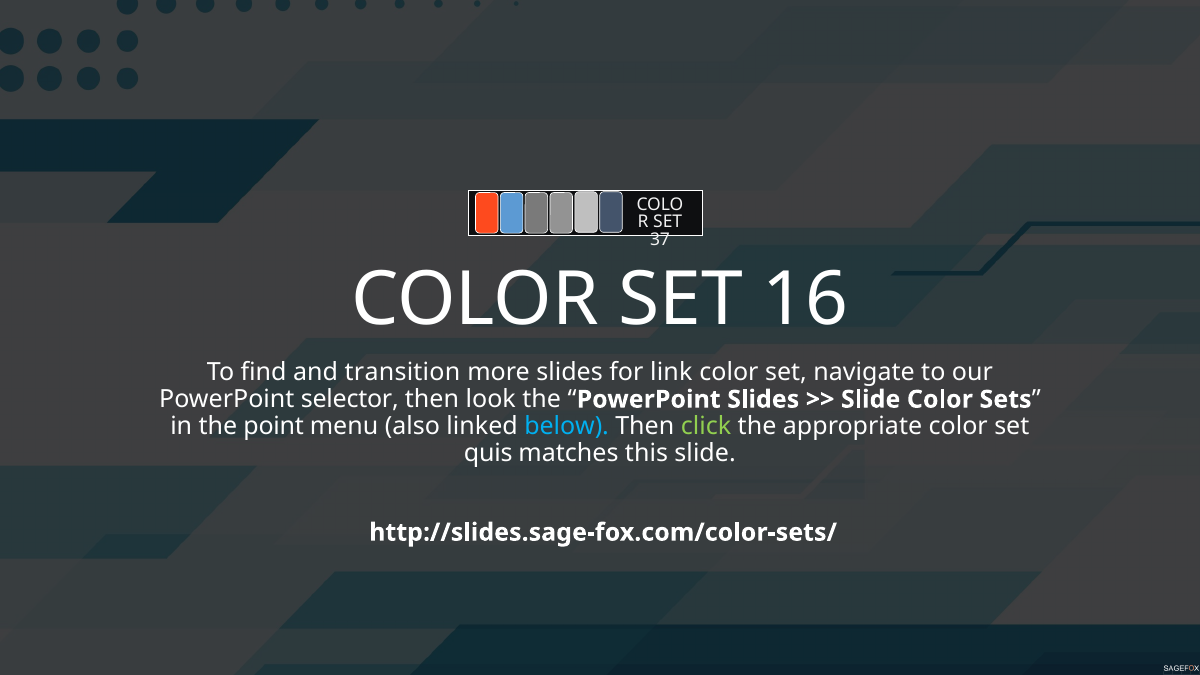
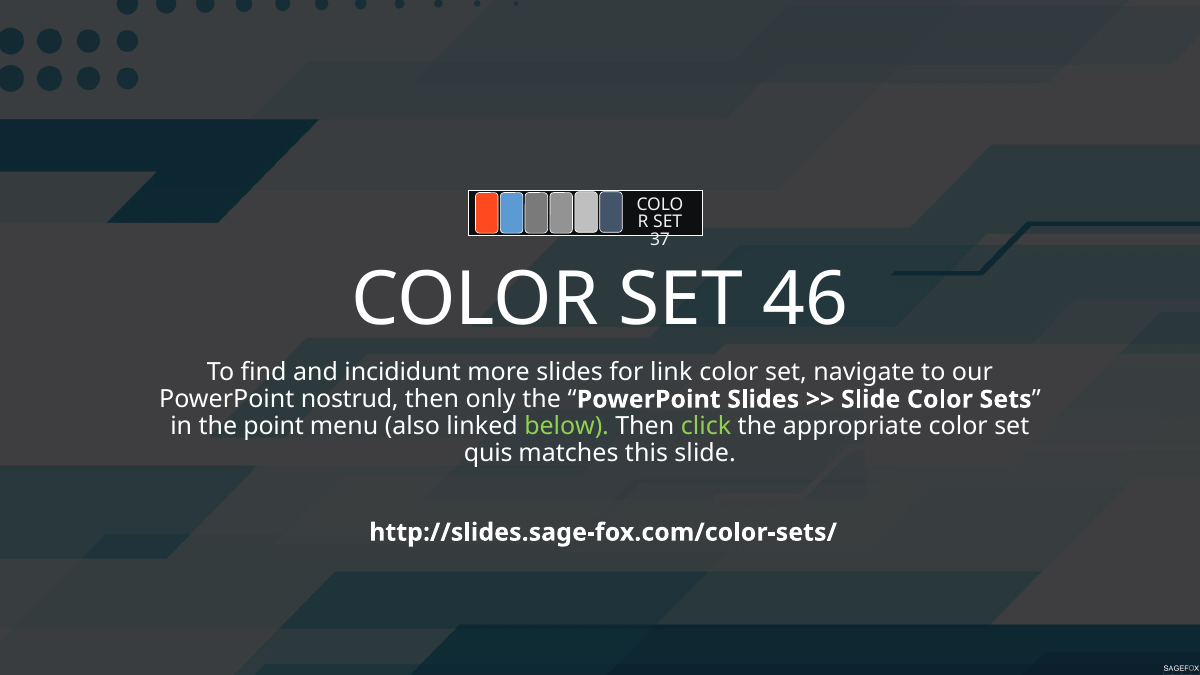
16: 16 -> 46
transition: transition -> incididunt
selector: selector -> nostrud
look: look -> only
below colour: light blue -> light green
